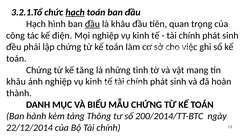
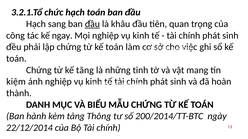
hạch at (75, 12) underline: present -> none
hình: hình -> sang
điện: điện -> ngay
khâu at (16, 82): khâu -> kiệm
